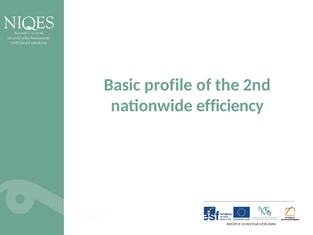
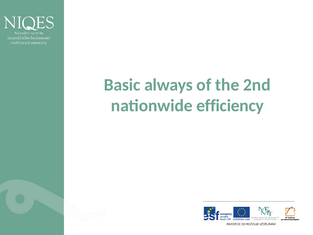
profile: profile -> always
